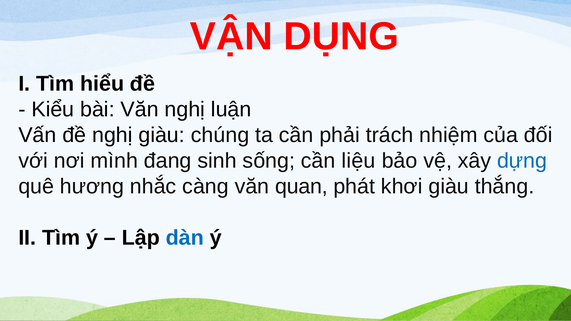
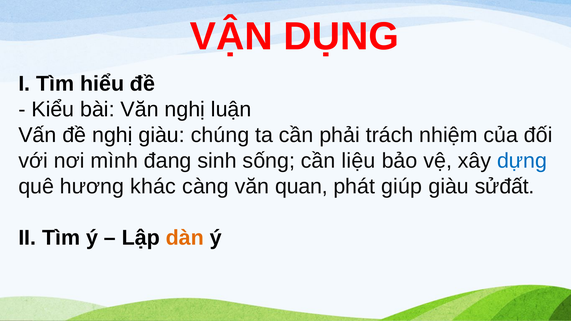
nhắc: nhắc -> khác
khơi: khơi -> giúp
thắng: thắng -> sửđất
dàn colour: blue -> orange
